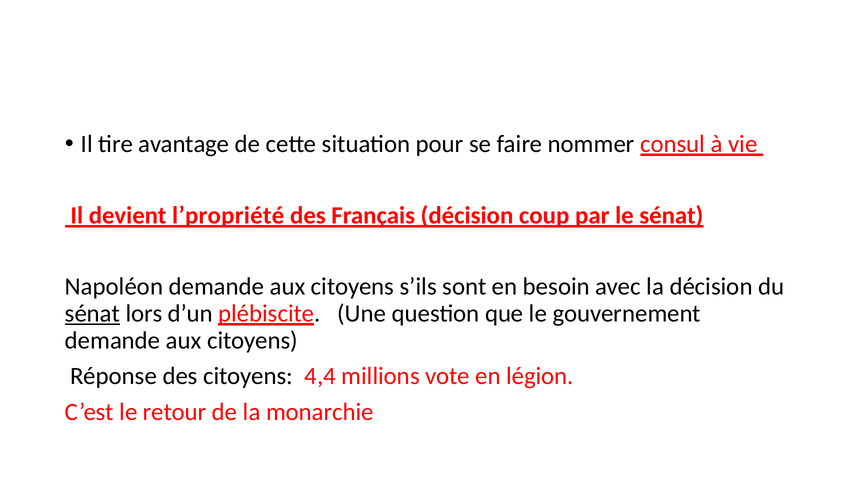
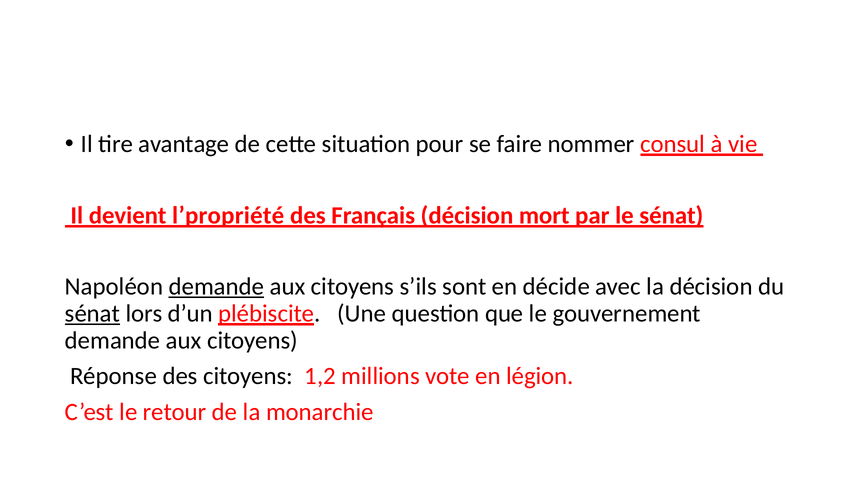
coup: coup -> mort
demande at (216, 287) underline: none -> present
besoin: besoin -> décide
4,4: 4,4 -> 1,2
